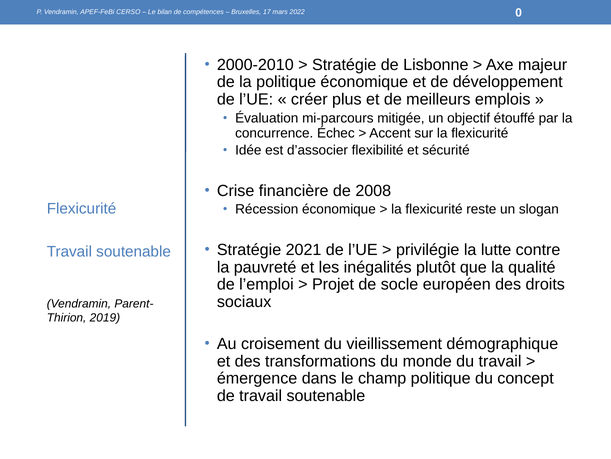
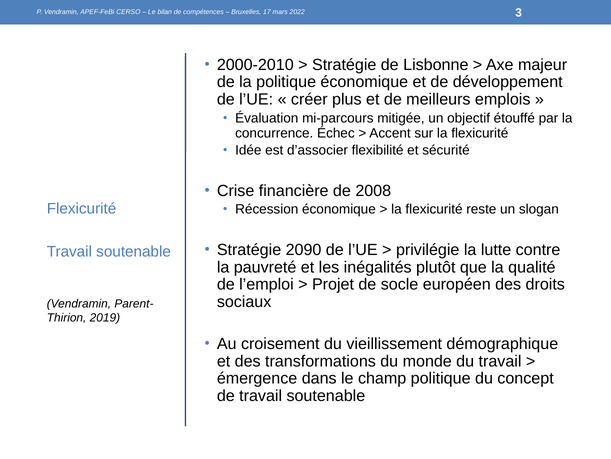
0: 0 -> 3
2021: 2021 -> 2090
